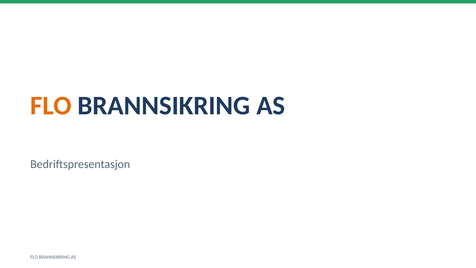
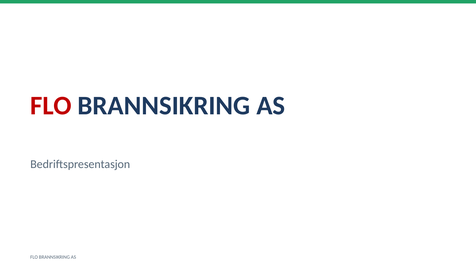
FLO at (51, 106) colour: orange -> red
